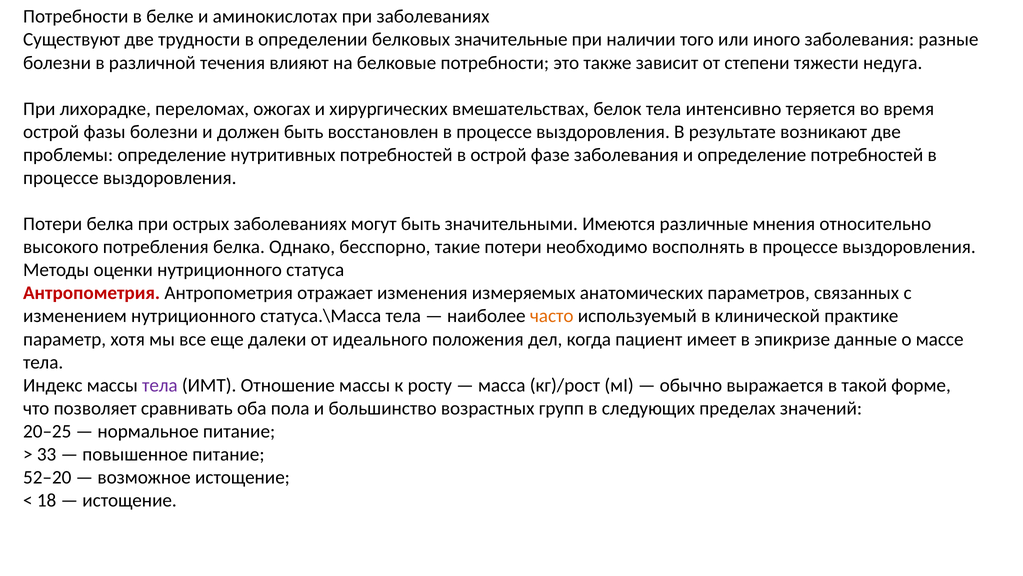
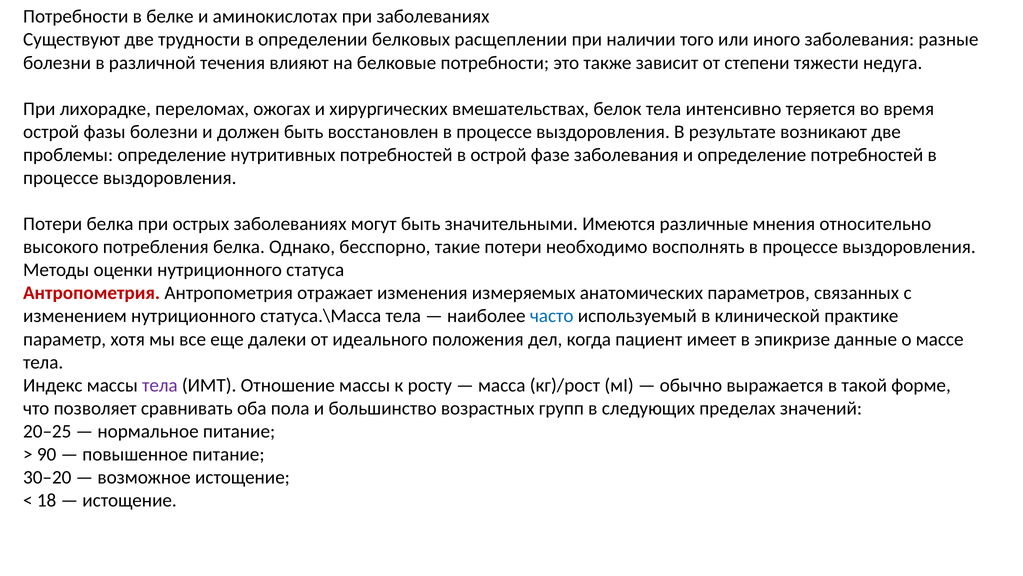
значительные: значительные -> расщеплении
часто colour: orange -> blue
33: 33 -> 90
52–20: 52–20 -> 30–20
